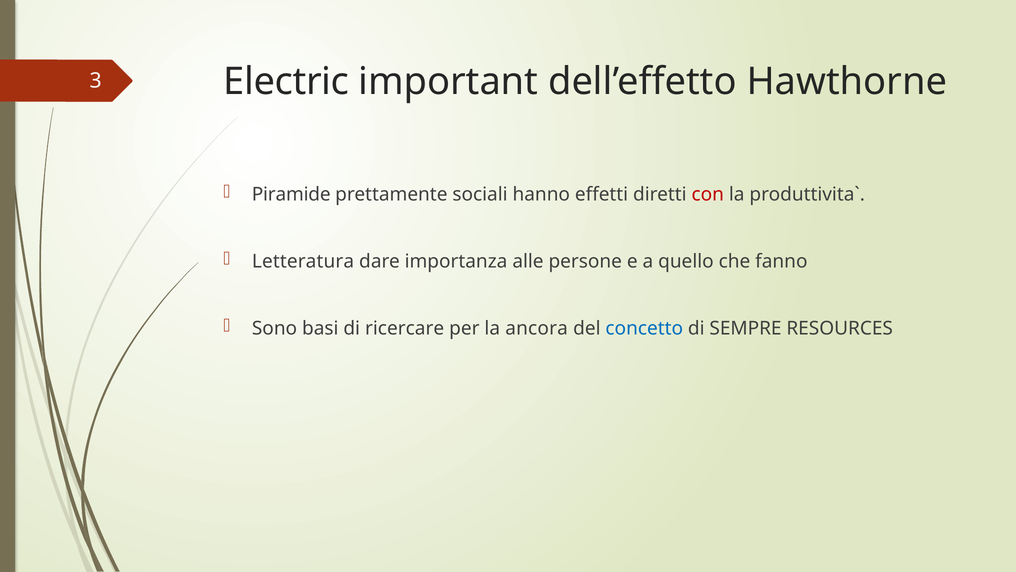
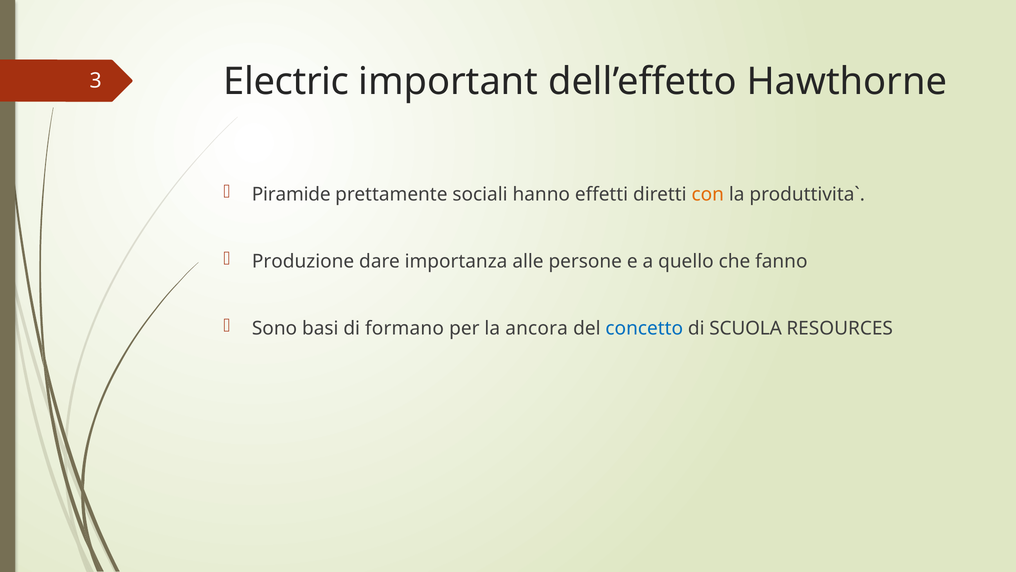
con colour: red -> orange
Letteratura: Letteratura -> Produzione
ricercare: ricercare -> formano
SEMPRE: SEMPRE -> SCUOLA
